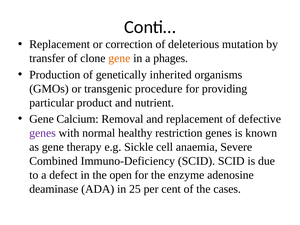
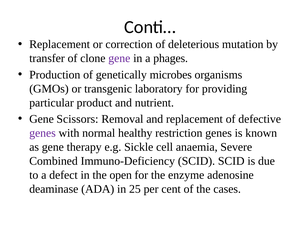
gene at (119, 58) colour: orange -> purple
inherited: inherited -> microbes
procedure: procedure -> laboratory
Calcium: Calcium -> Scissors
